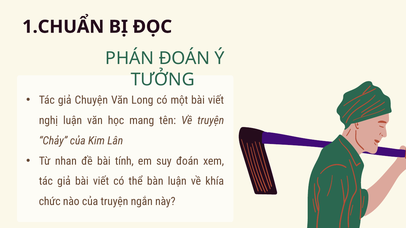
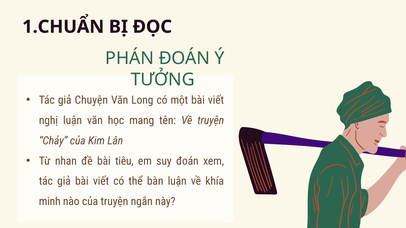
tính: tính -> tiêu
chức: chức -> minh
